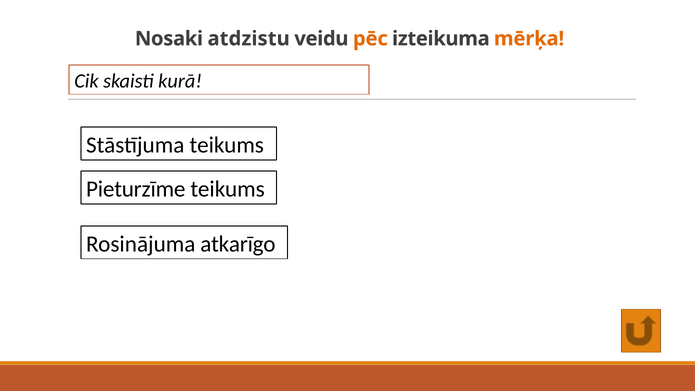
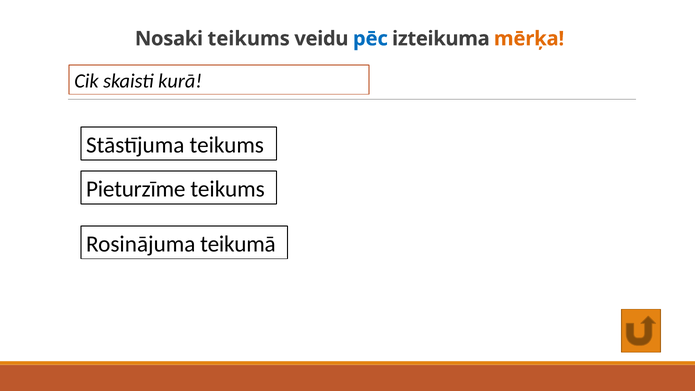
Nosaki atdzistu: atdzistu -> teikums
pēc colour: orange -> blue
atkarīgo: atkarīgo -> teikumā
